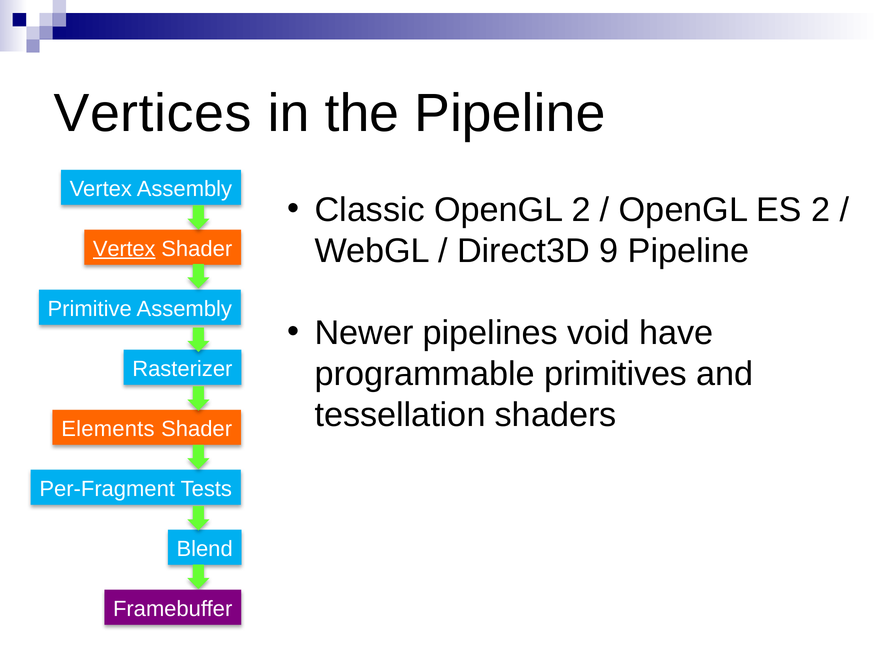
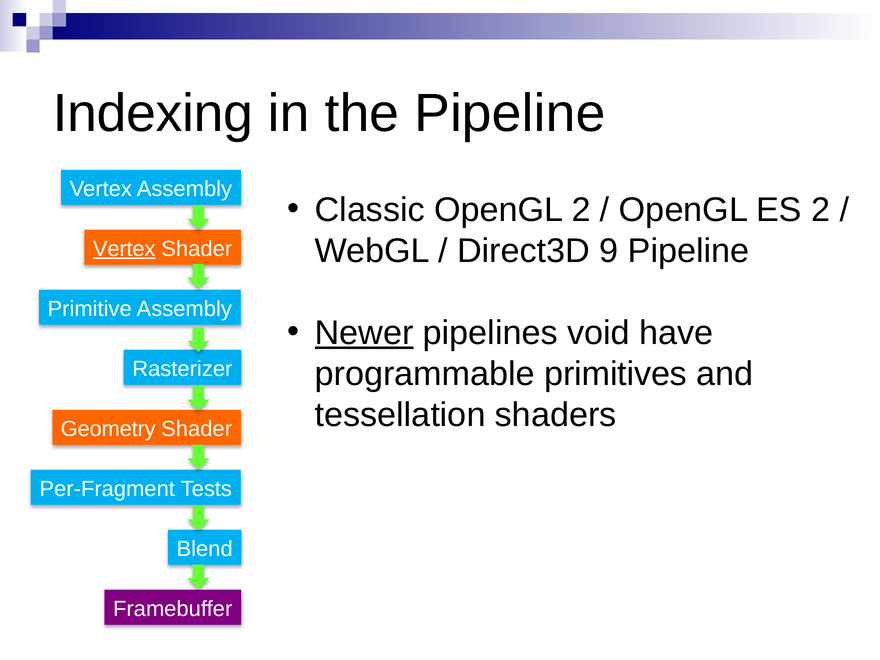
Vertices: Vertices -> Indexing
Newer underline: none -> present
Elements: Elements -> Geometry
